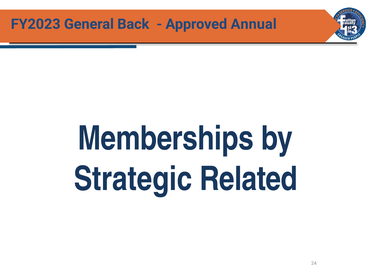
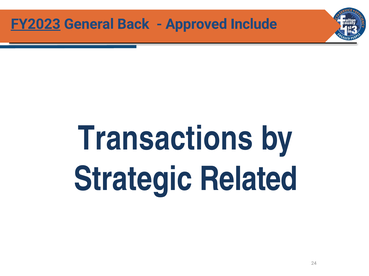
FY2023 underline: none -> present
Annual: Annual -> Include
Memberships: Memberships -> Transactions
